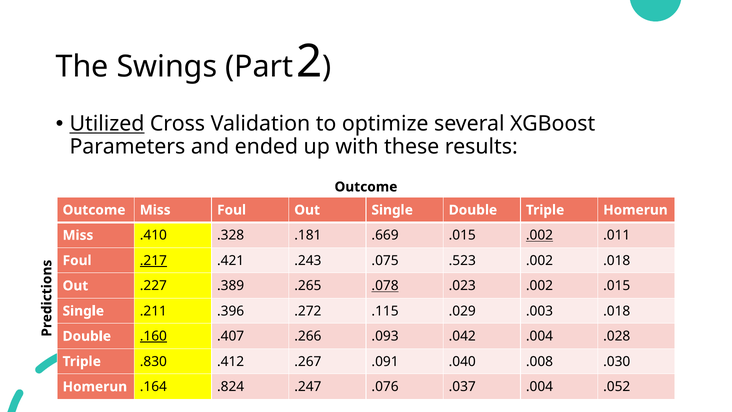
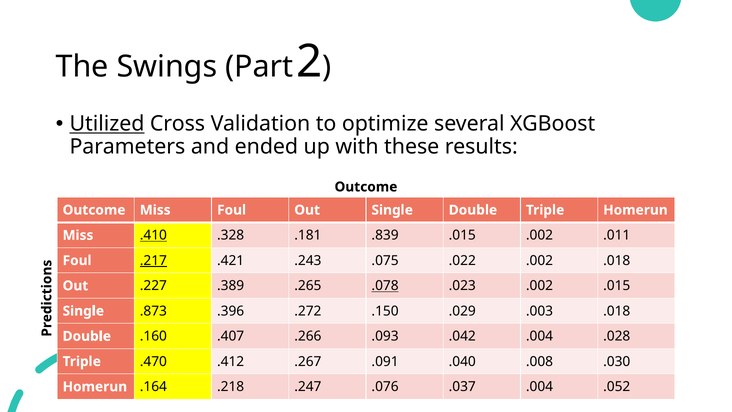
.410 underline: none -> present
.669: .669 -> .839
.002 at (540, 235) underline: present -> none
.523: .523 -> .022
.211: .211 -> .873
.115: .115 -> .150
.160 underline: present -> none
.830: .830 -> .470
.824: .824 -> .218
